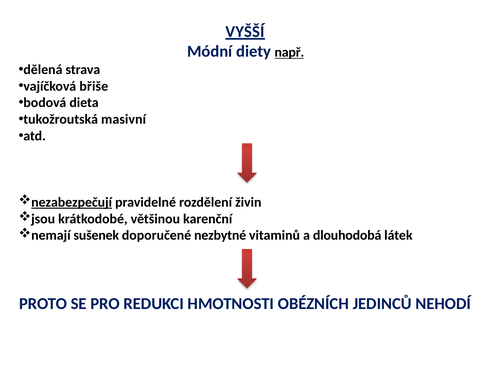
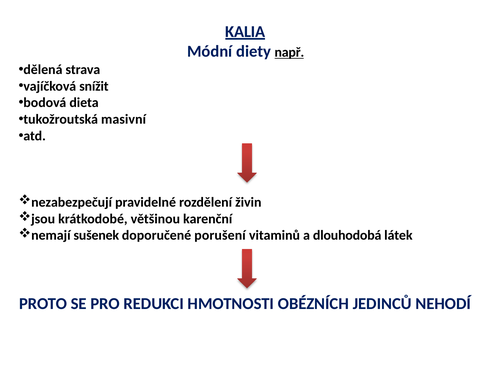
VYŠŠÍ: VYŠŠÍ -> KALIA
břiše: břiše -> snížit
nezabezpečují underline: present -> none
nezbytné: nezbytné -> porušení
